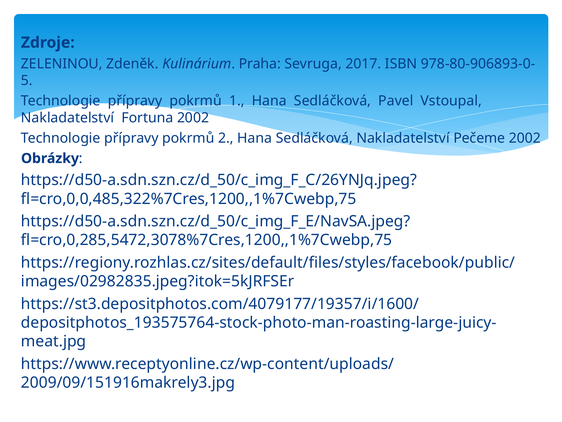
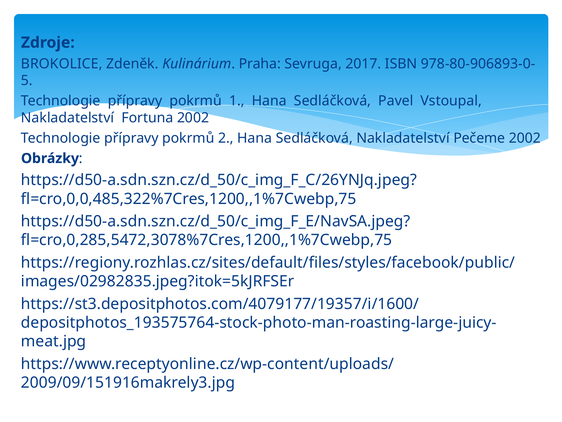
ZELENINOU: ZELENINOU -> BROKOLICE
